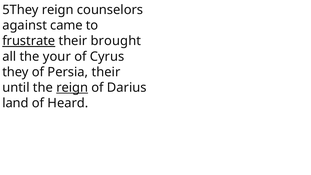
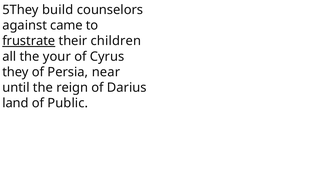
5They reign: reign -> build
brought: brought -> children
Persia their: their -> near
reign at (72, 88) underline: present -> none
Heard: Heard -> Public
